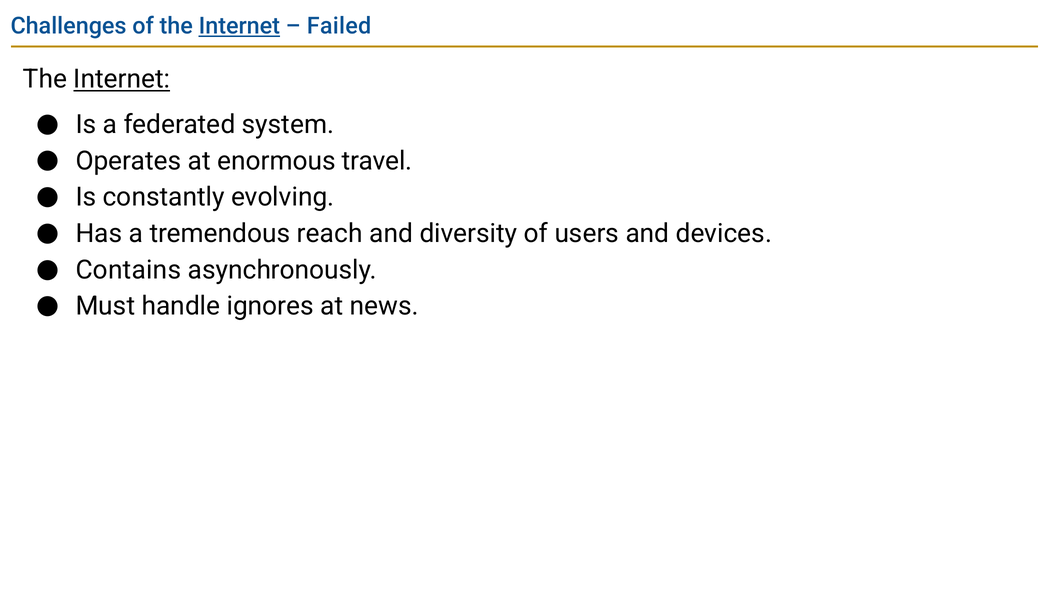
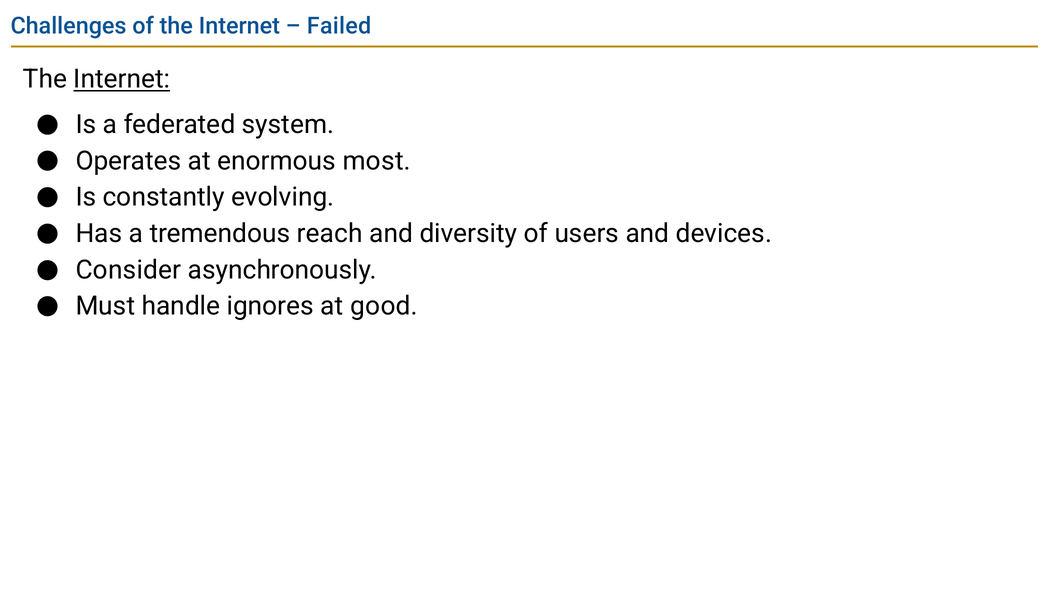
Internet at (239, 26) underline: present -> none
travel: travel -> most
Contains: Contains -> Consider
news: news -> good
